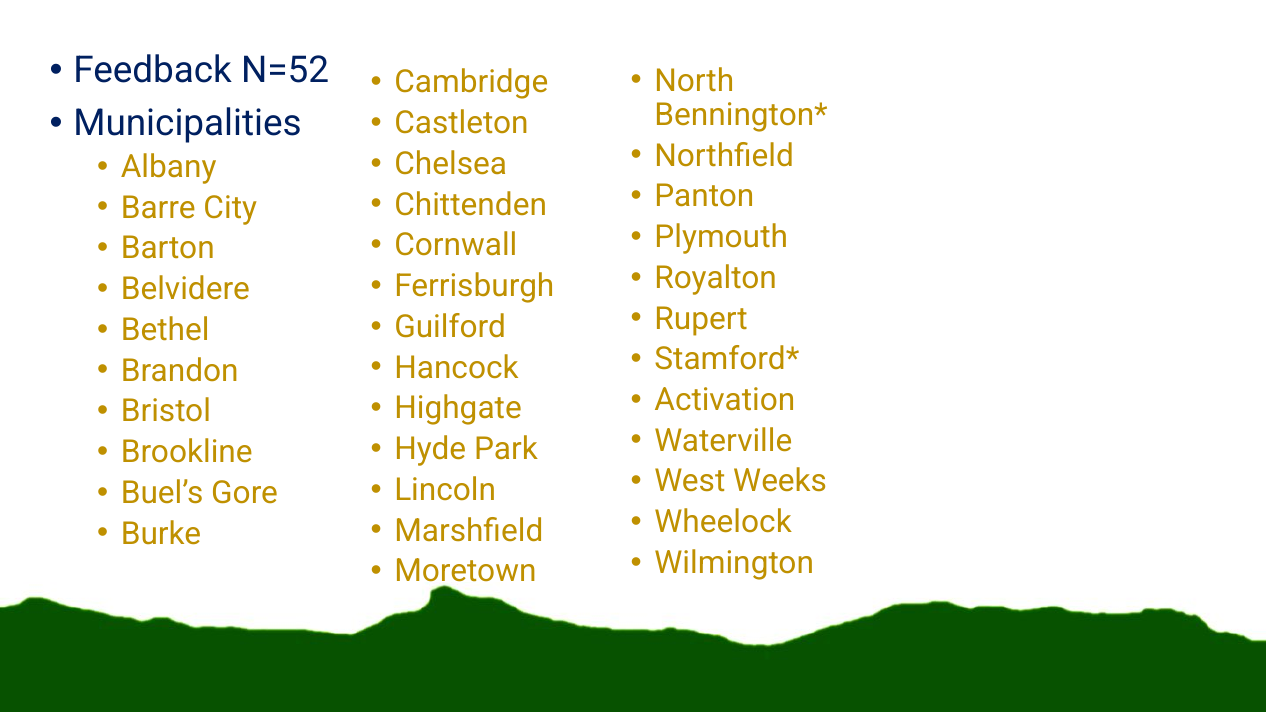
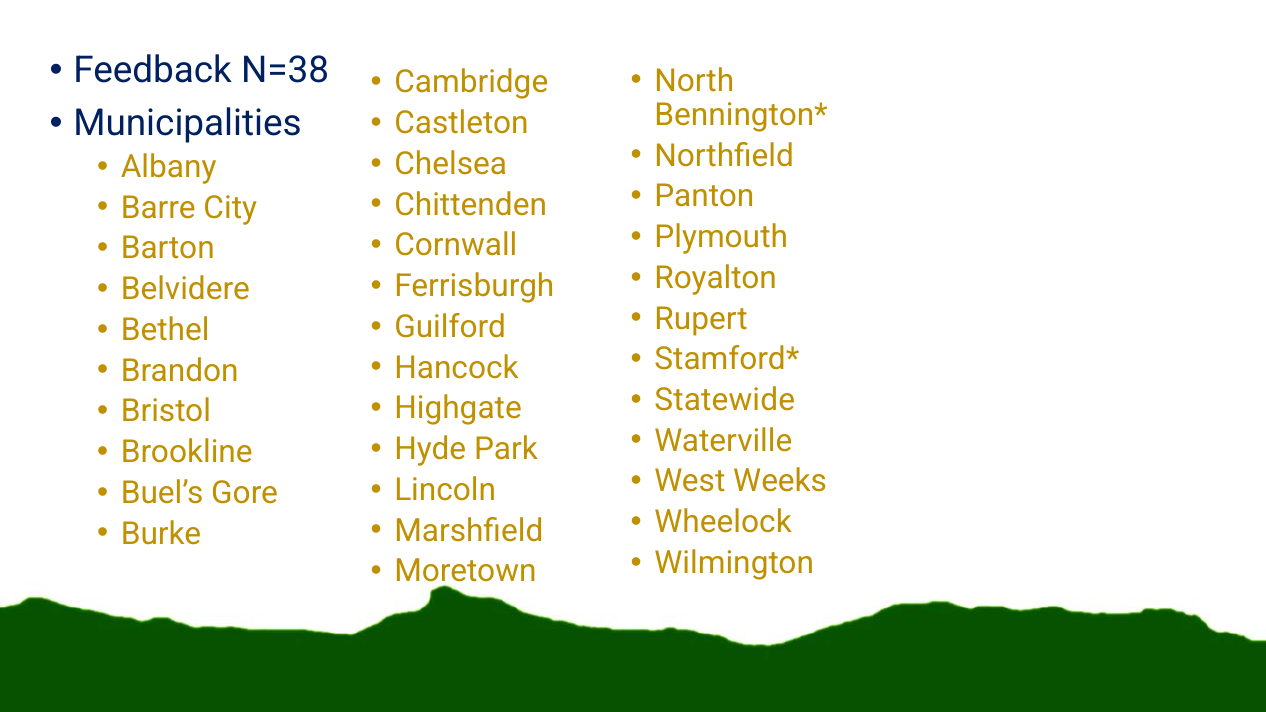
N=52: N=52 -> N=38
Activation: Activation -> Statewide
